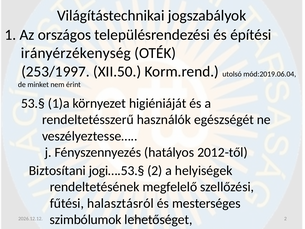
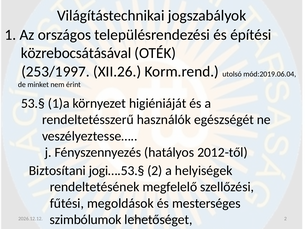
irányérzékenység: irányérzékenység -> közrebocsátásával
XII.50: XII.50 -> XII.26
halasztásról: halasztásról -> megoldások
